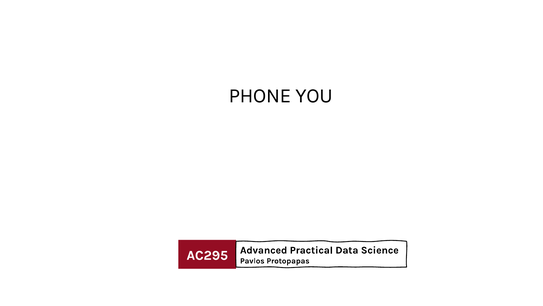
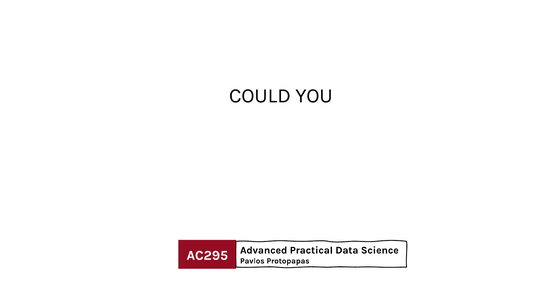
PHONE: PHONE -> COULD
